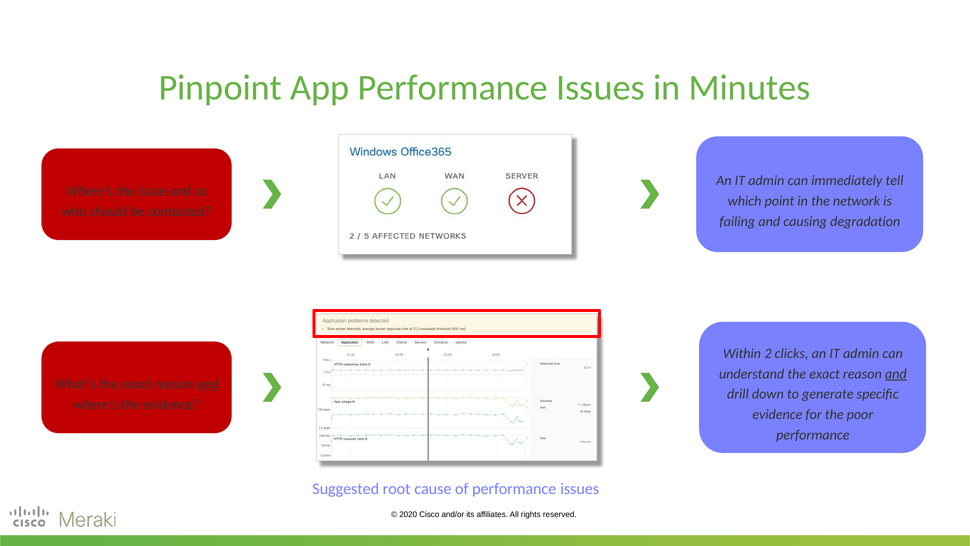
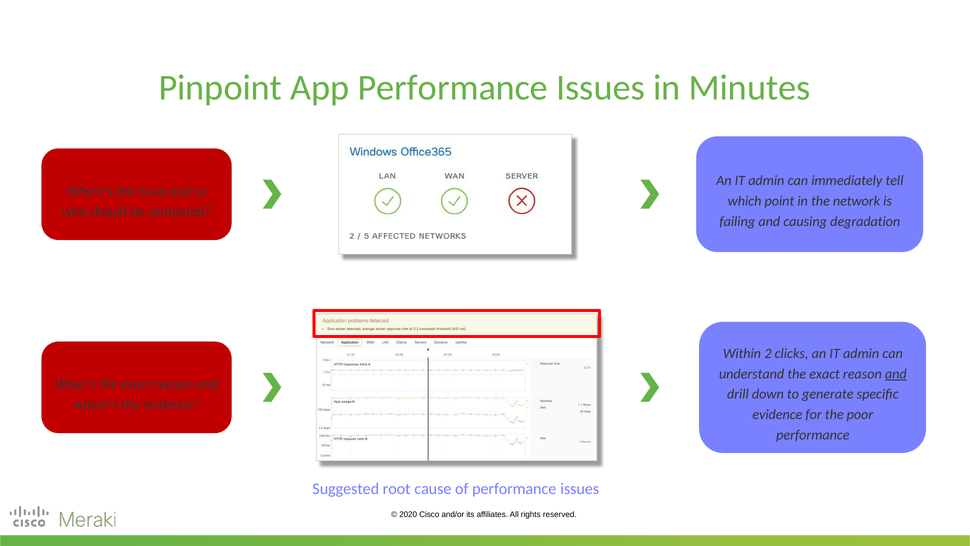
and at (208, 384) underline: present -> none
